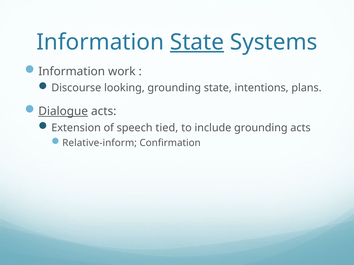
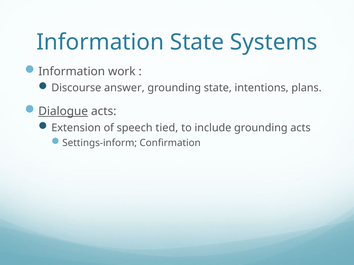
State at (197, 42) underline: present -> none
looking: looking -> answer
Relative-inform: Relative-inform -> Settings-inform
